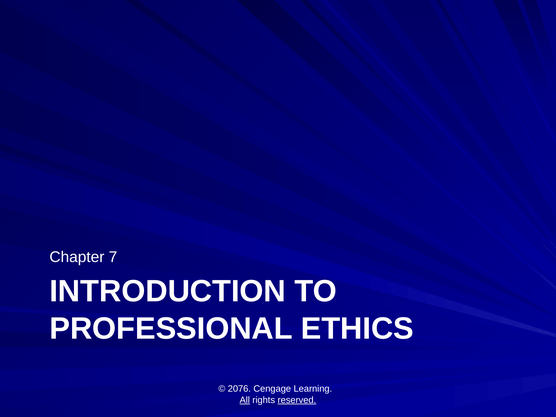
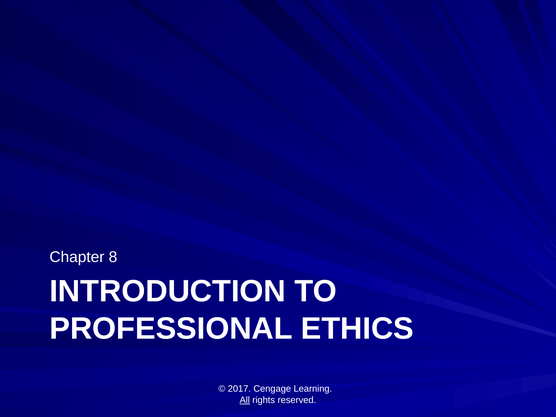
7: 7 -> 8
2076: 2076 -> 2017
reserved underline: present -> none
